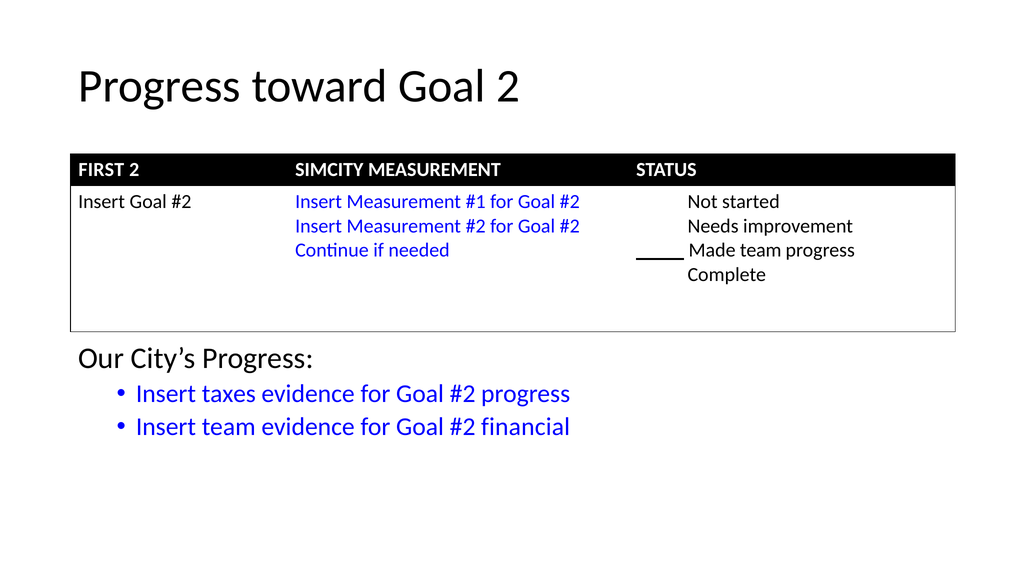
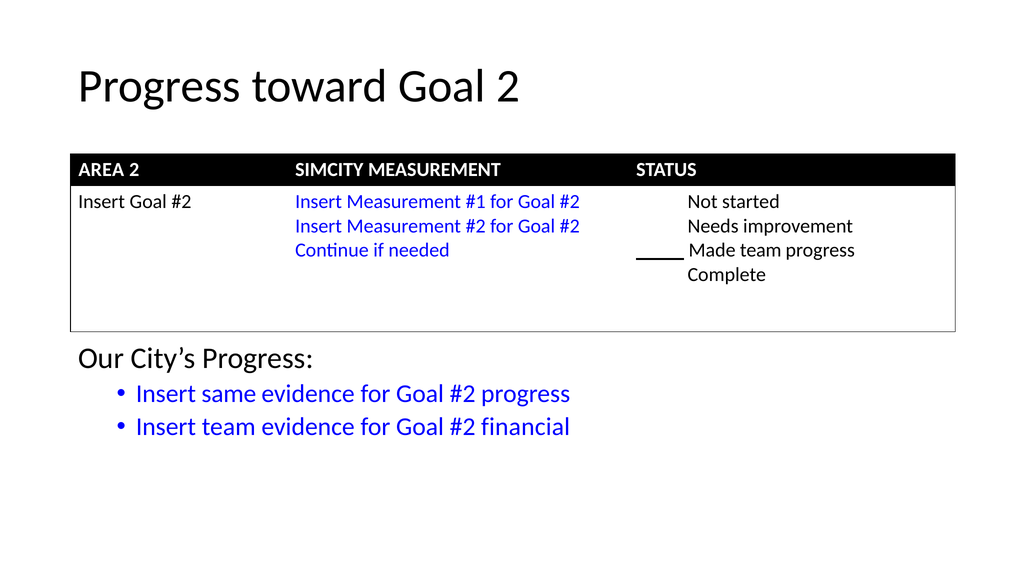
FIRST: FIRST -> AREA
taxes: taxes -> same
